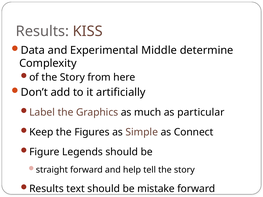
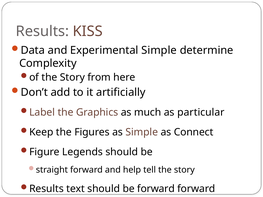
Experimental Middle: Middle -> Simple
be mistake: mistake -> forward
